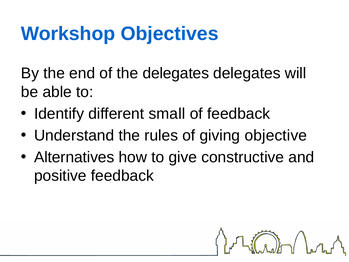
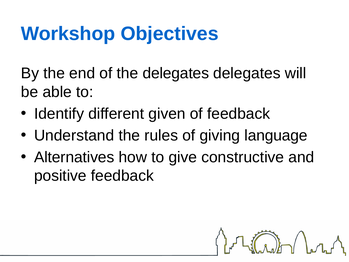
small: small -> given
objective: objective -> language
